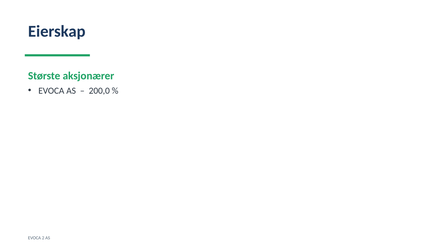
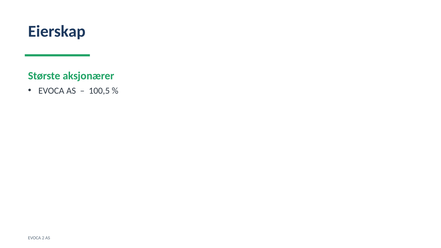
200,0: 200,0 -> 100,5
